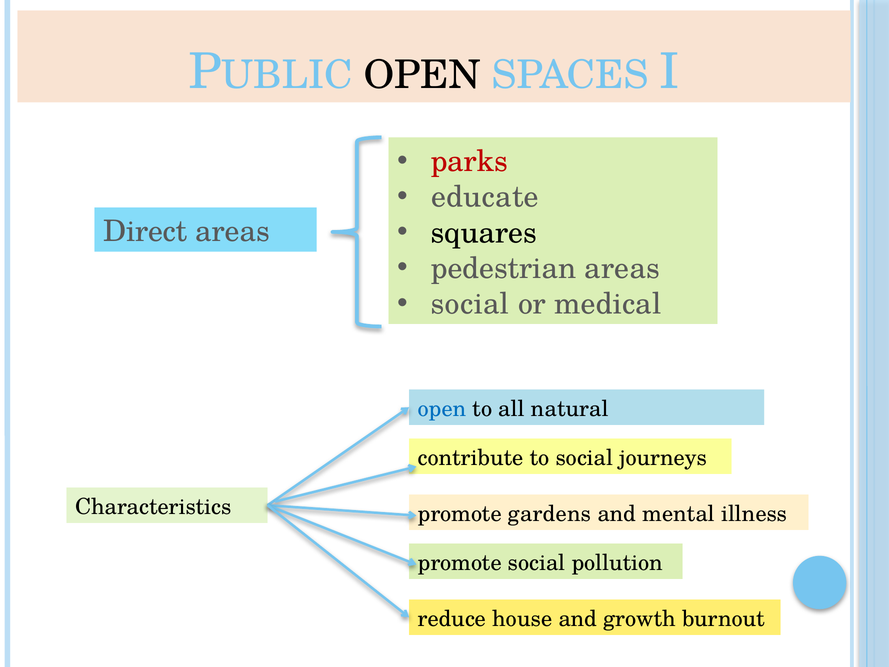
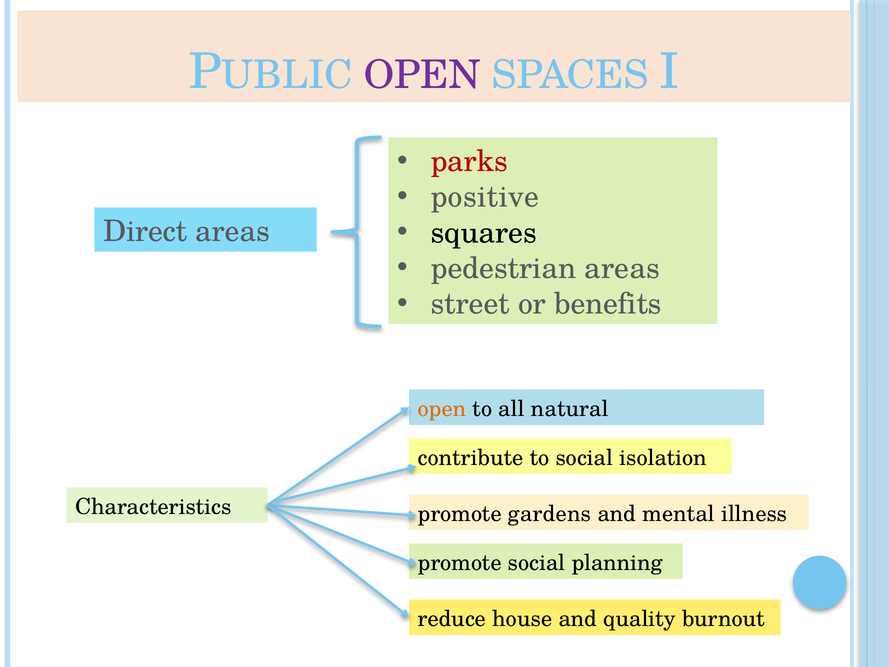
OPEN at (422, 75) colour: black -> purple
educate: educate -> positive
social at (470, 304): social -> street
medical: medical -> benefits
open at (442, 409) colour: blue -> orange
journeys: journeys -> isolation
pollution: pollution -> planning
growth: growth -> quality
